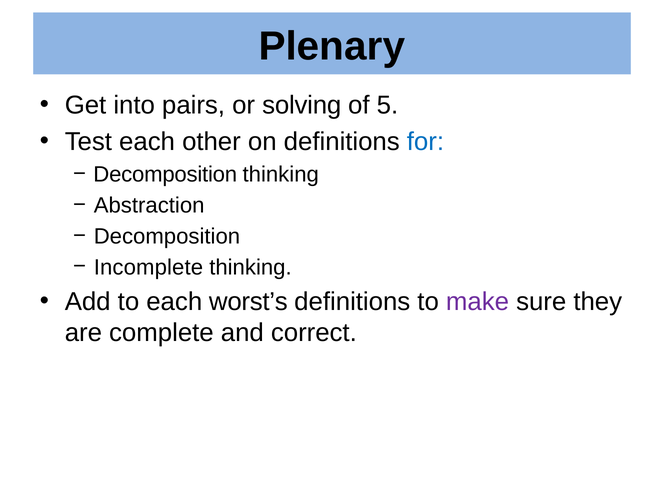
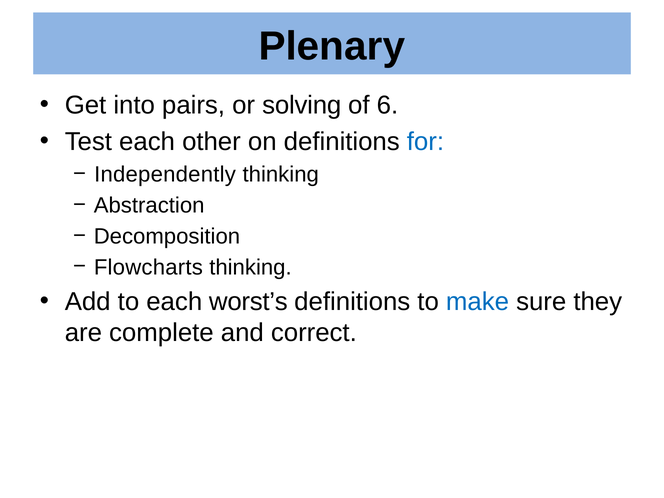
5: 5 -> 6
Decomposition at (165, 174): Decomposition -> Independently
Incomplete: Incomplete -> Flowcharts
make colour: purple -> blue
